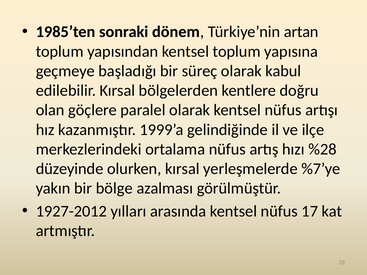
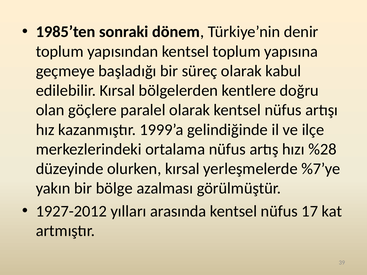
artan: artan -> denir
